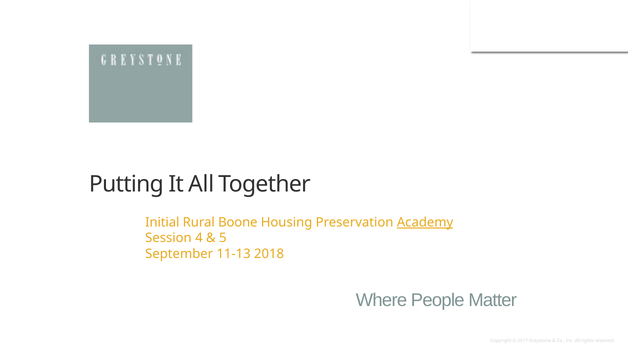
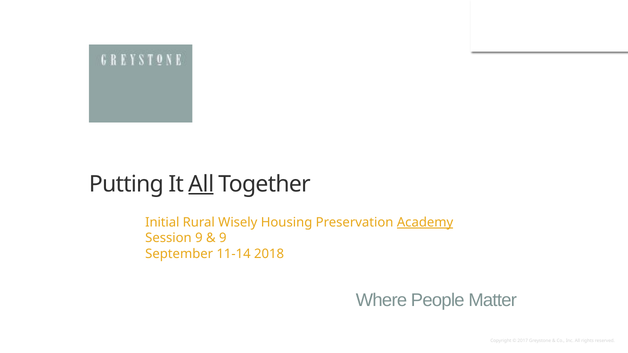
All at (201, 184) underline: none -> present
Boone: Boone -> Wisely
Session 4: 4 -> 9
5 at (223, 238): 5 -> 9
11-13: 11-13 -> 11-14
